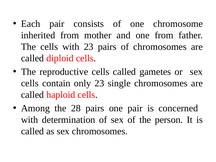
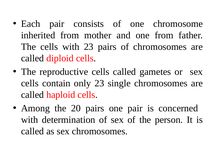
28: 28 -> 20
